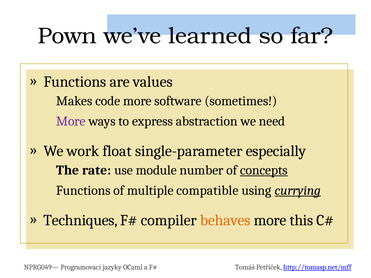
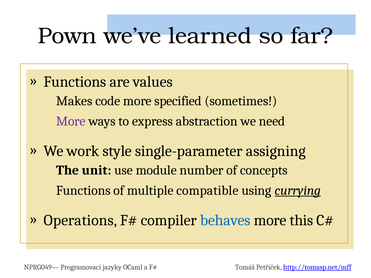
software: software -> specified
float: float -> style
especially: especially -> assigning
rate: rate -> unit
concepts underline: present -> none
Techniques: Techniques -> Operations
behaves colour: orange -> blue
